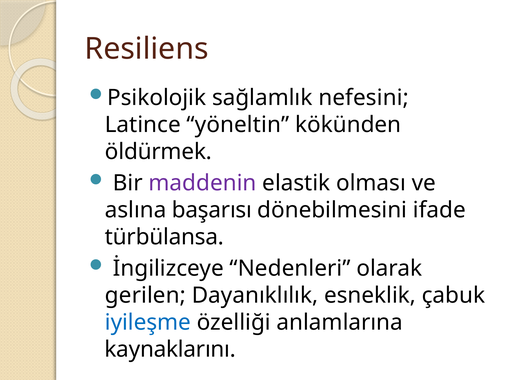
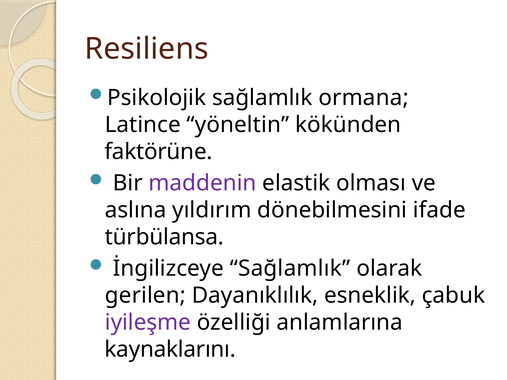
nefesini: nefesini -> ormana
öldürmek: öldürmek -> faktörüne
başarısı: başarısı -> yıldırım
İngilizceye Nedenleri: Nedenleri -> Sağlamlık
iyileşme colour: blue -> purple
